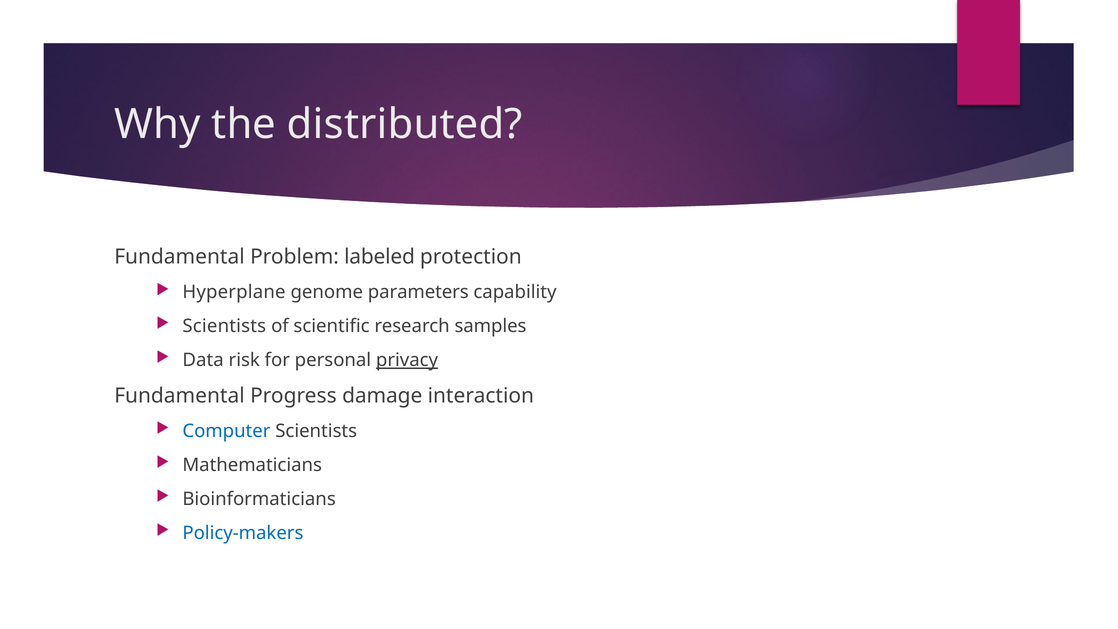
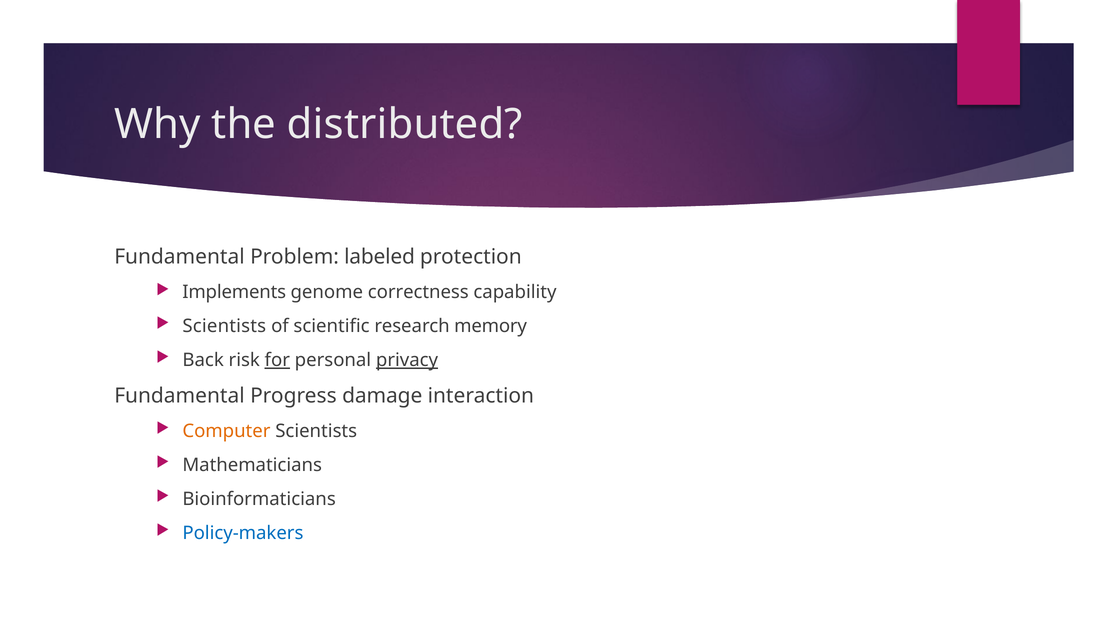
Hyperplane: Hyperplane -> Implements
parameters: parameters -> correctness
samples: samples -> memory
Data: Data -> Back
for underline: none -> present
Computer colour: blue -> orange
